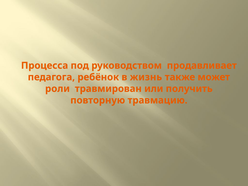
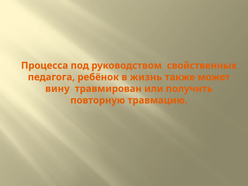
продавливает: продавливает -> свойственных
роли: роли -> вину
